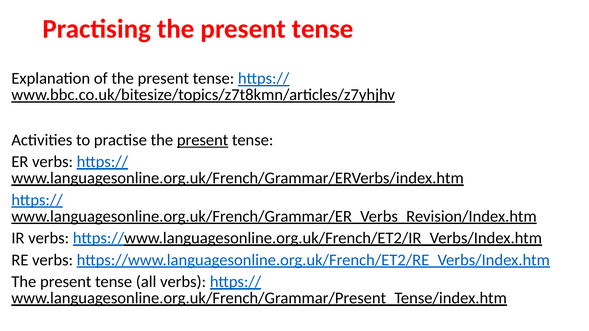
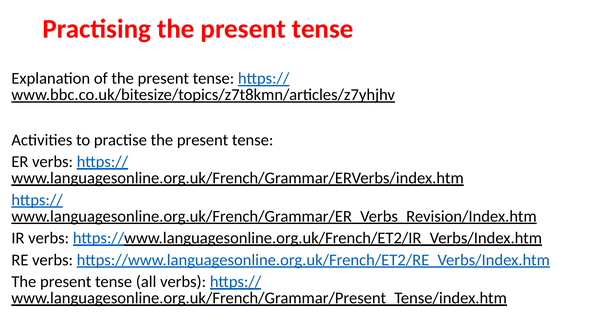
present at (203, 140) underline: present -> none
